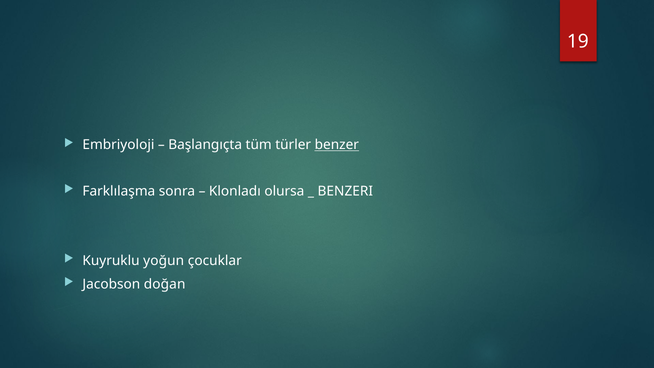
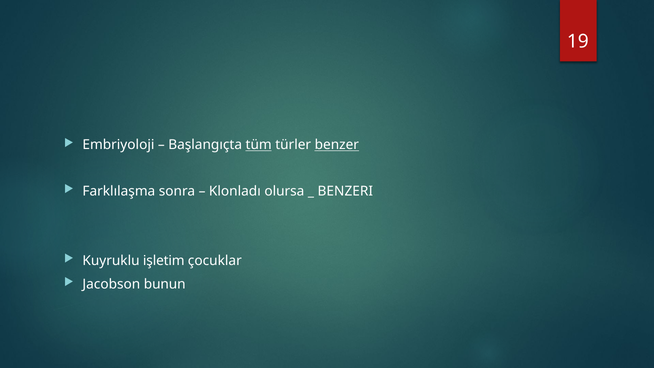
tüm underline: none -> present
yoğun: yoğun -> işletim
doğan: doğan -> bunun
